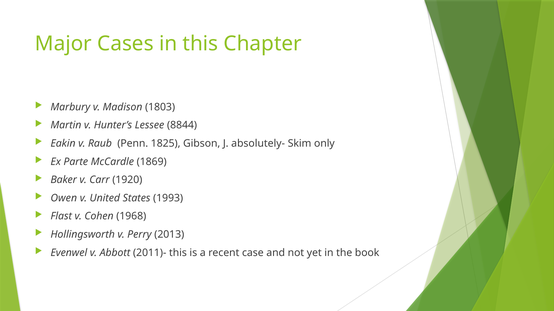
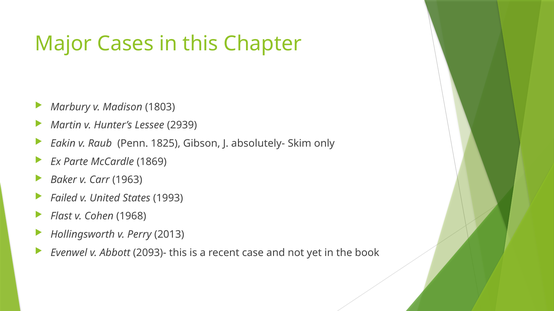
8844: 8844 -> 2939
1920: 1920 -> 1963
Owen: Owen -> Failed
2011)-: 2011)- -> 2093)-
